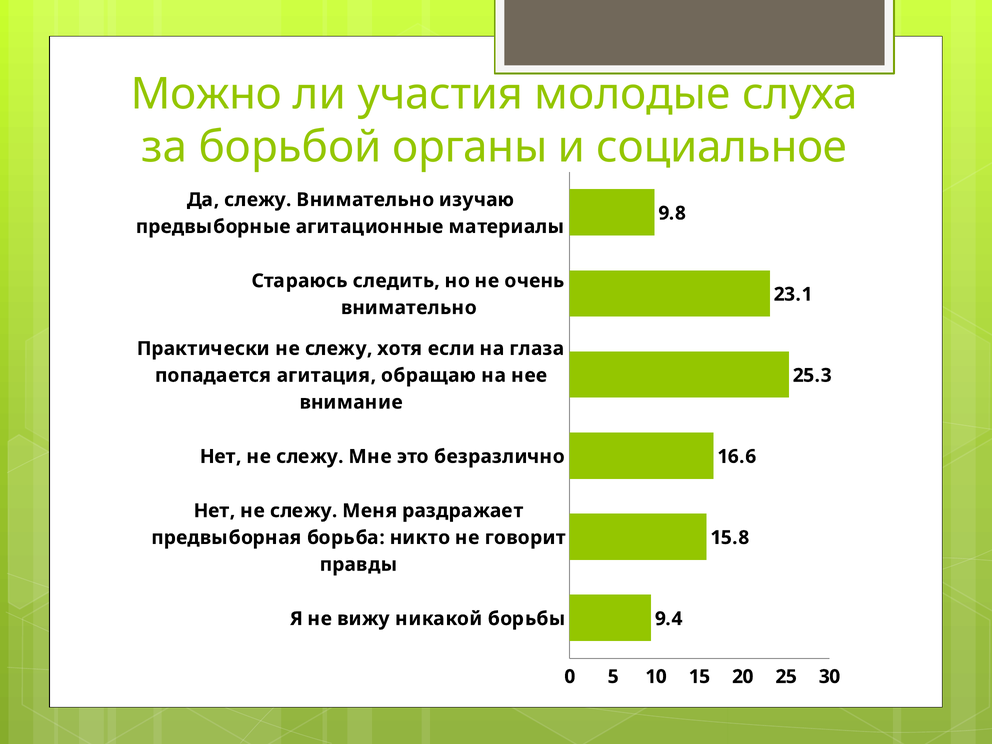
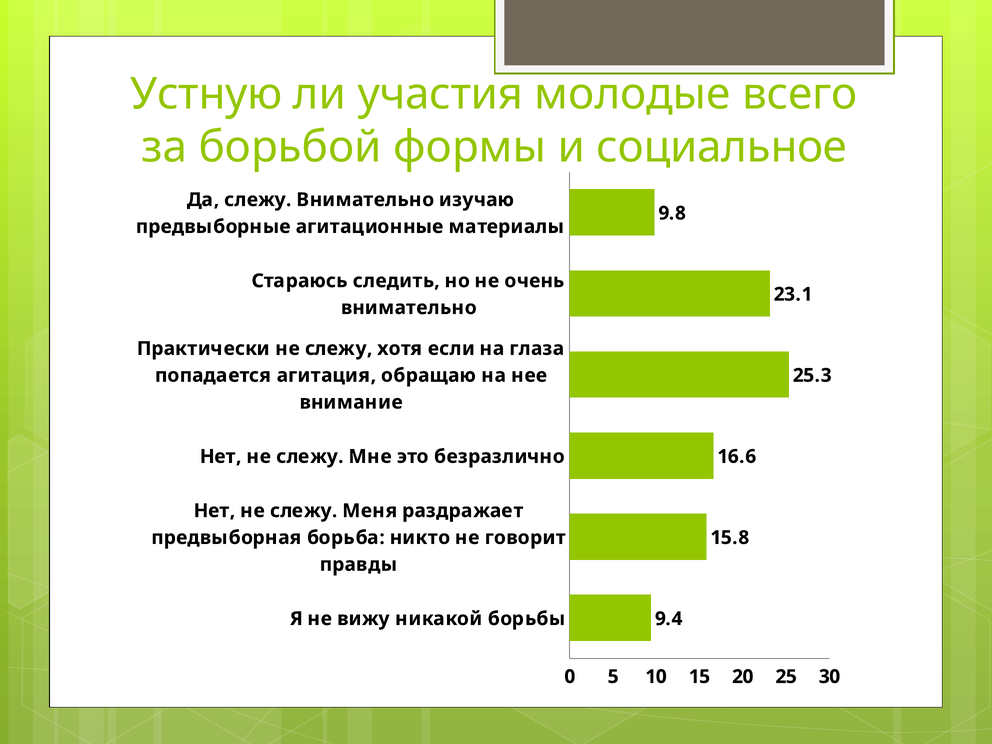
Можно: Можно -> Устную
слуха: слуха -> всего
органы: органы -> формы
